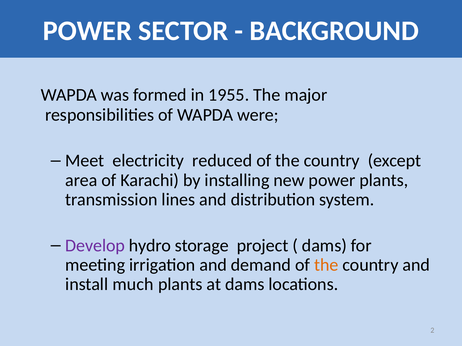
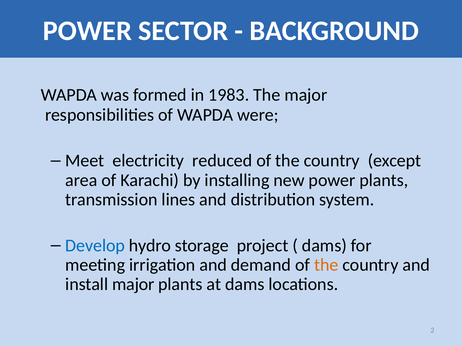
1955: 1955 -> 1983
Develop colour: purple -> blue
install much: much -> major
